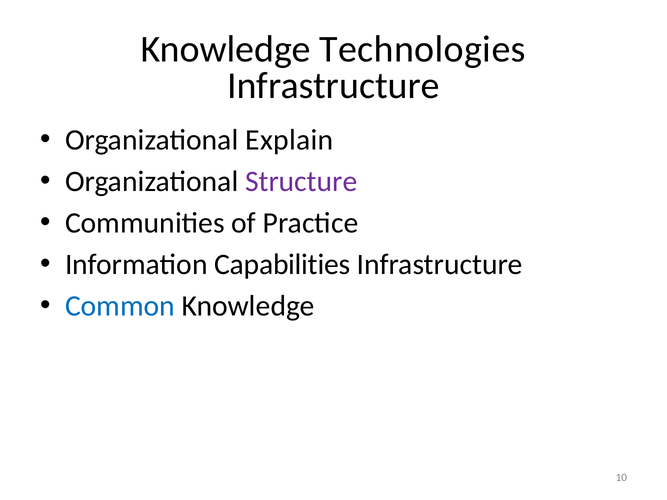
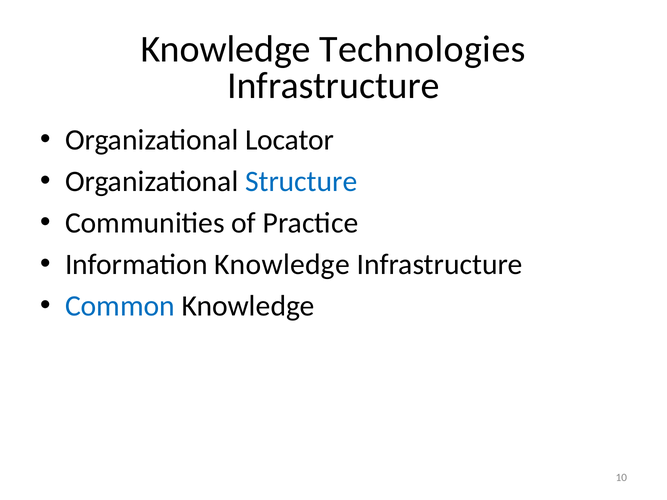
Explain: Explain -> Locator
Structure colour: purple -> blue
Information Capabilities: Capabilities -> Knowledge
